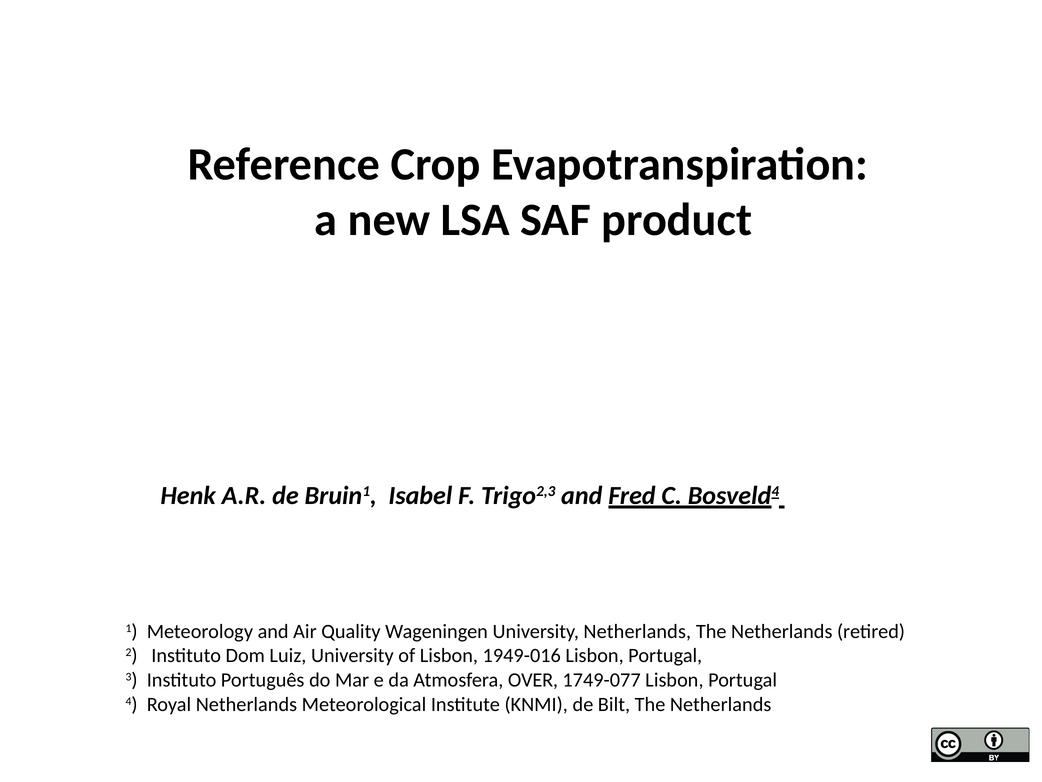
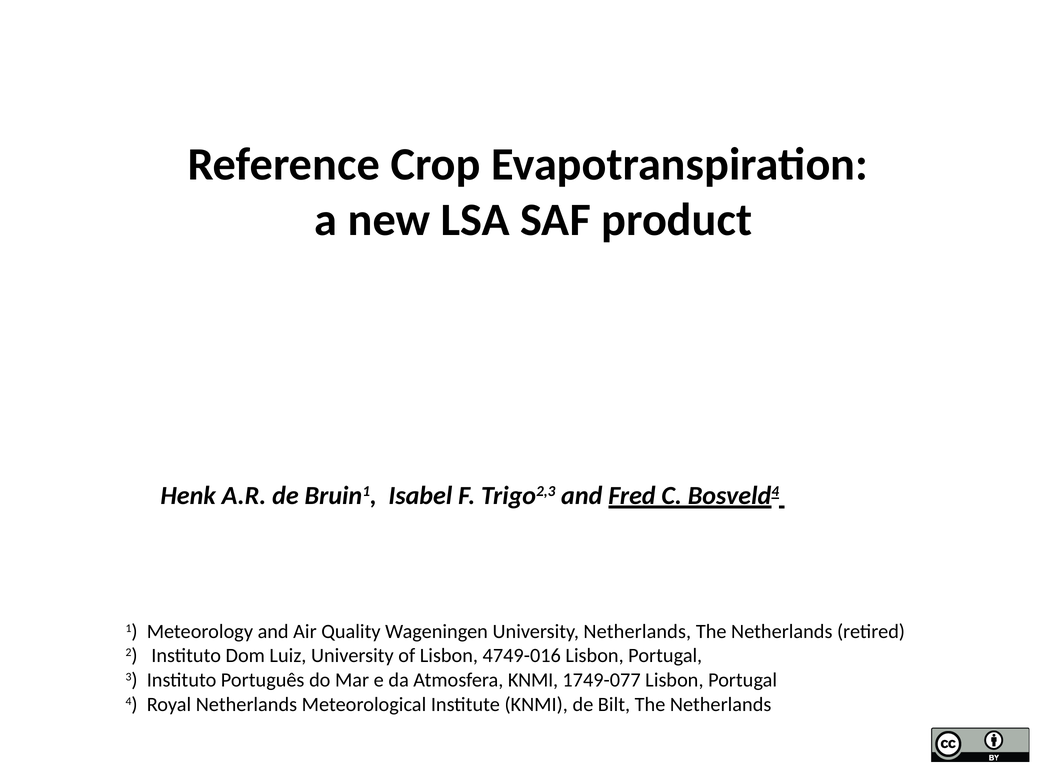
1949-016: 1949-016 -> 4749-016
Atmosfera OVER: OVER -> KNMI
